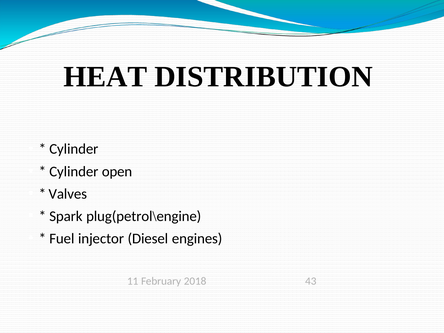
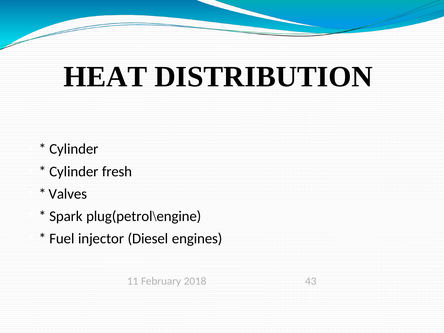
open: open -> fresh
